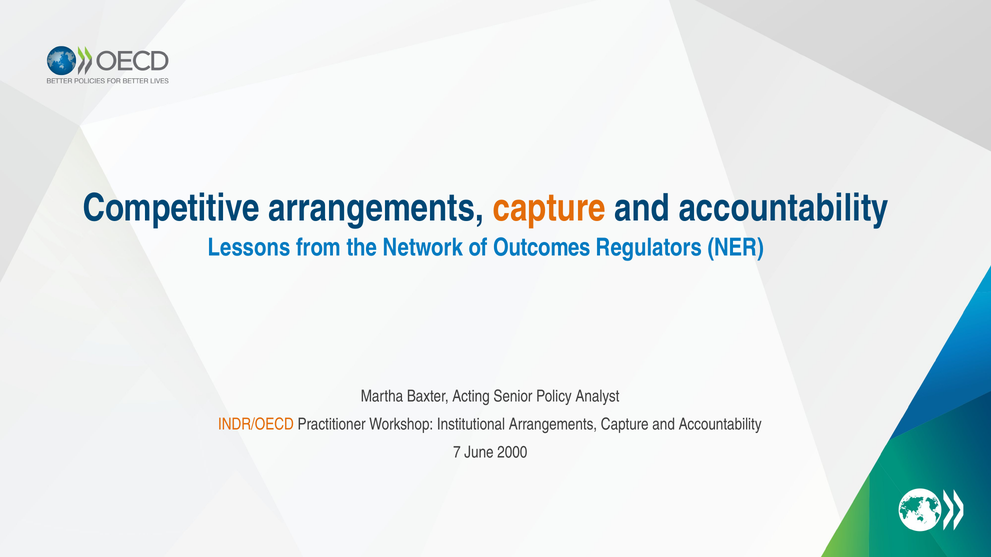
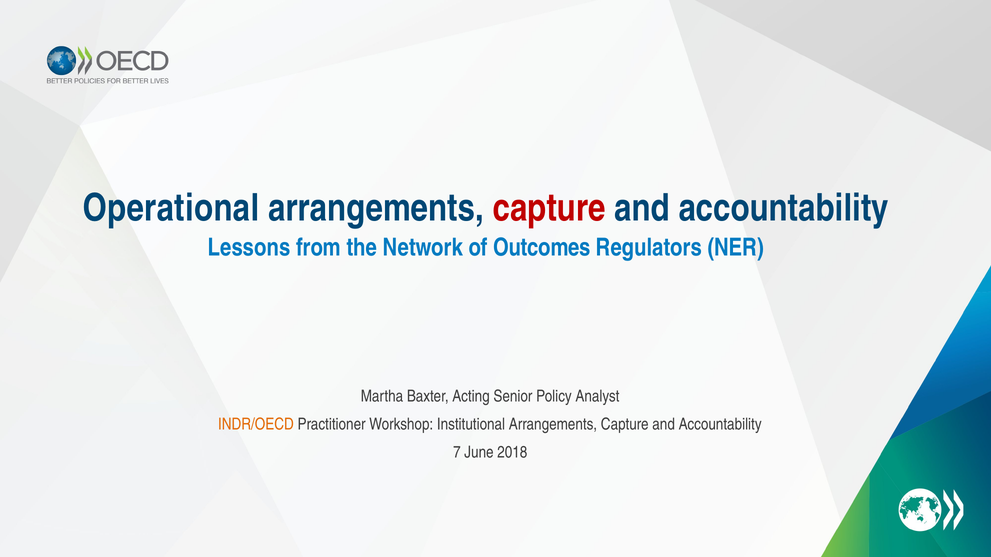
Competitive: Competitive -> Operational
capture at (549, 208) colour: orange -> red
2000: 2000 -> 2018
